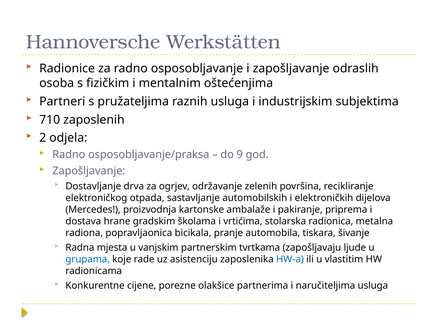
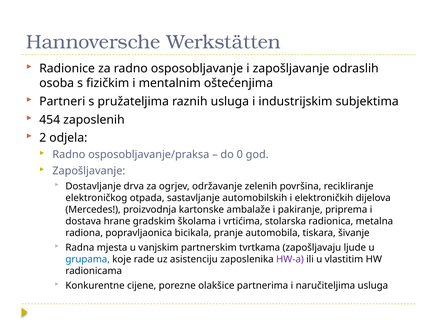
710: 710 -> 454
9: 9 -> 0
HW-a colour: blue -> purple
